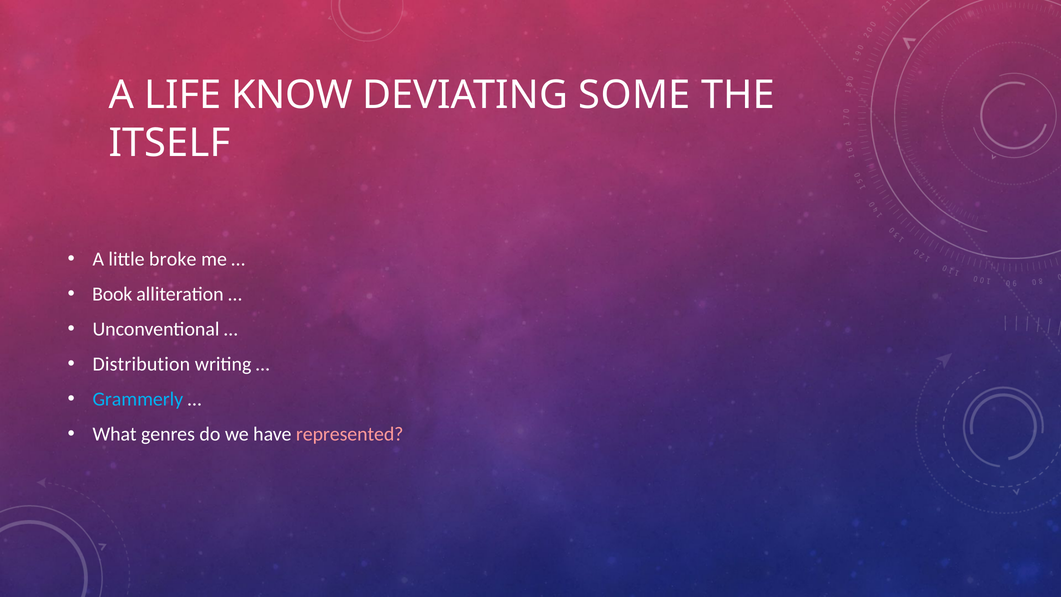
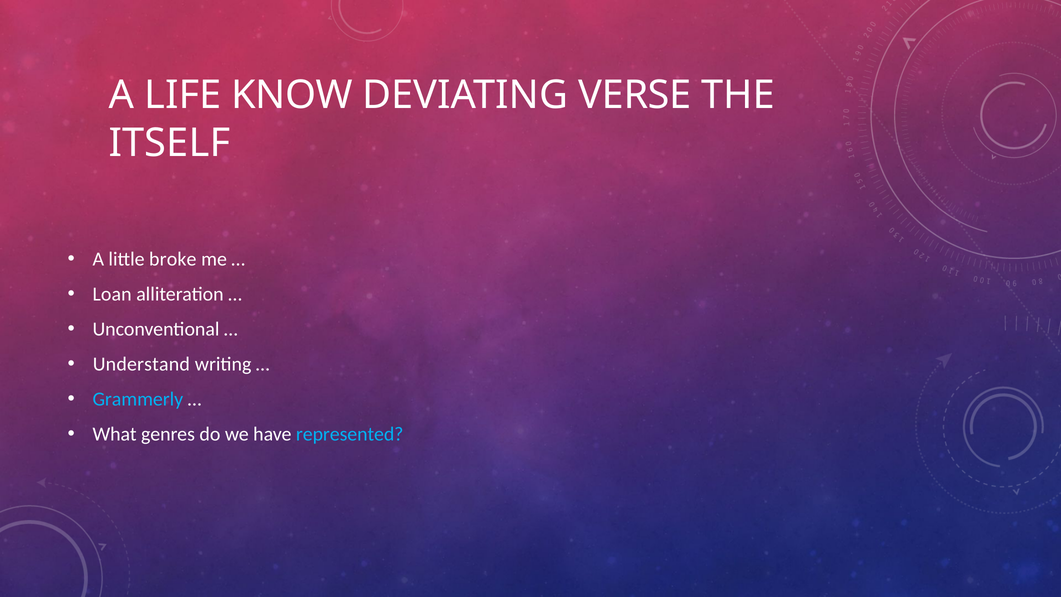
SOME: SOME -> VERSE
Book: Book -> Loan
Distribution: Distribution -> Understand
represented colour: pink -> light blue
